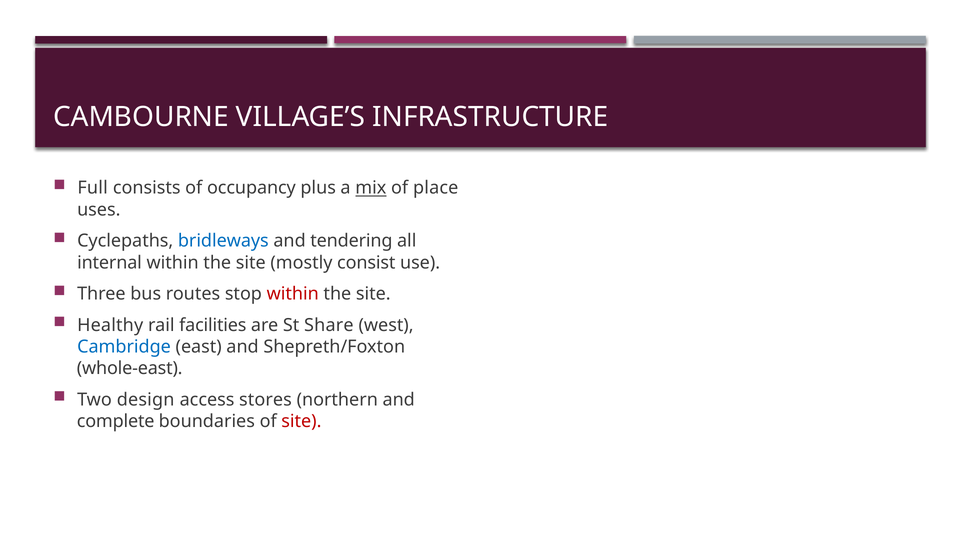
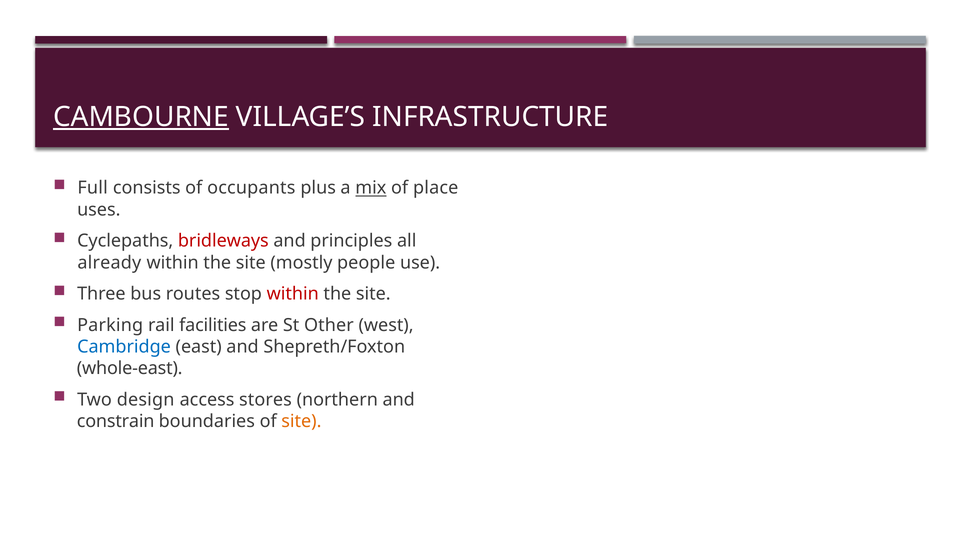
CAMBOURNE underline: none -> present
occupancy: occupancy -> occupants
bridleways colour: blue -> red
tendering: tendering -> principles
internal: internal -> already
consist: consist -> people
Healthy: Healthy -> Parking
Share: Share -> Other
complete: complete -> constrain
site at (301, 421) colour: red -> orange
